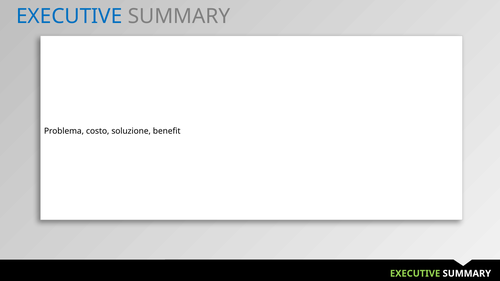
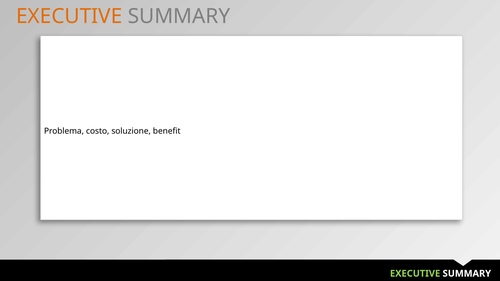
EXECUTIVE at (69, 16) colour: blue -> orange
